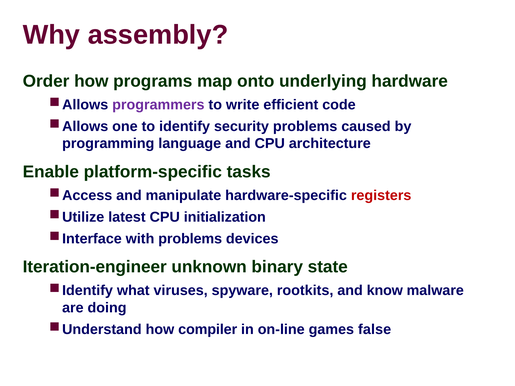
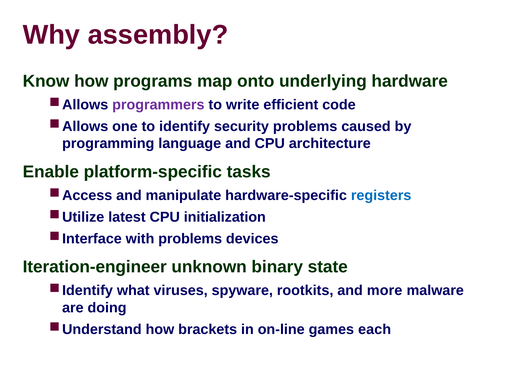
Order: Order -> Know
registers colour: red -> blue
know: know -> more
compiler: compiler -> brackets
false: false -> each
